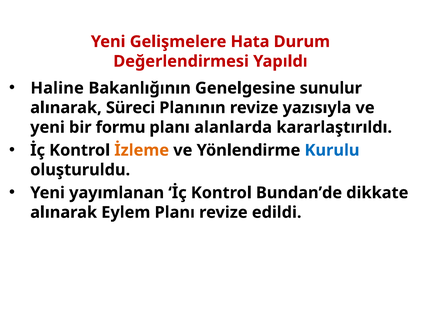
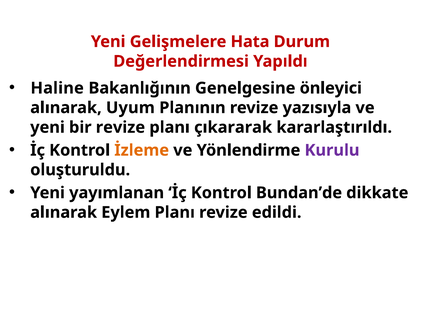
sunulur: sunulur -> önleyici
Süreci: Süreci -> Uyum
bir formu: formu -> revize
alanlarda: alanlarda -> çıkararak
Kurulu colour: blue -> purple
